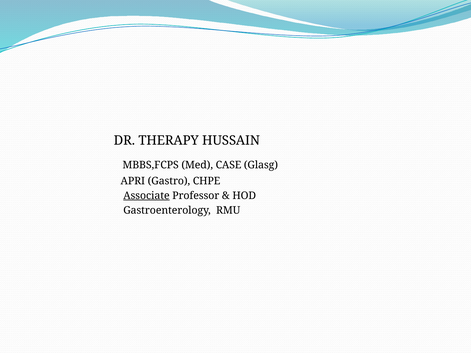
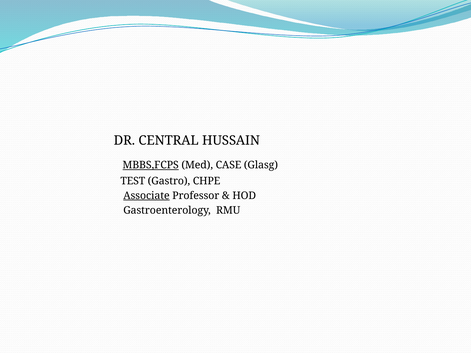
THERAPY: THERAPY -> CENTRAL
MBBS,FCPS underline: none -> present
APRI: APRI -> TEST
